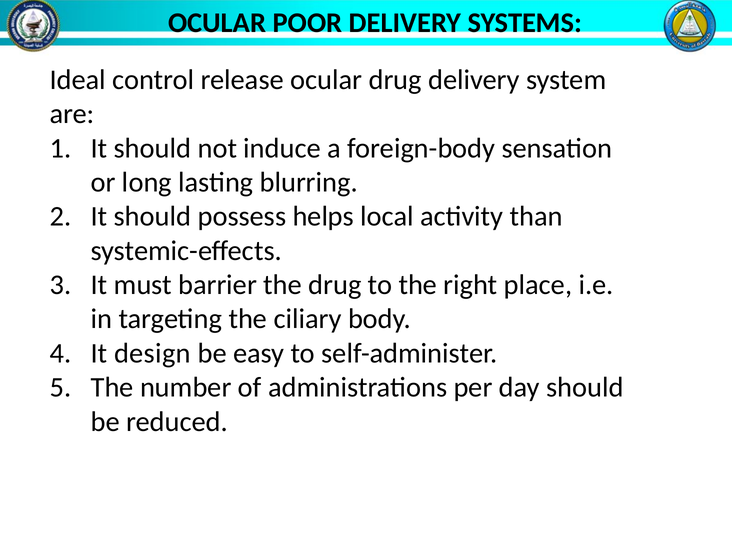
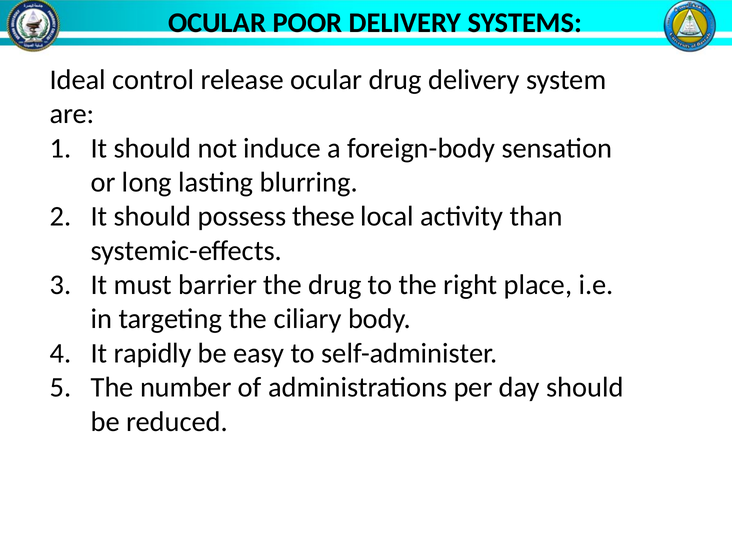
helps: helps -> these
design: design -> rapidly
